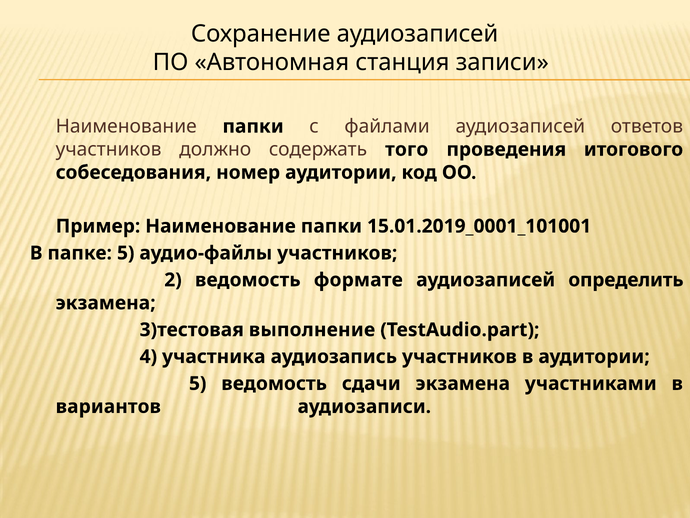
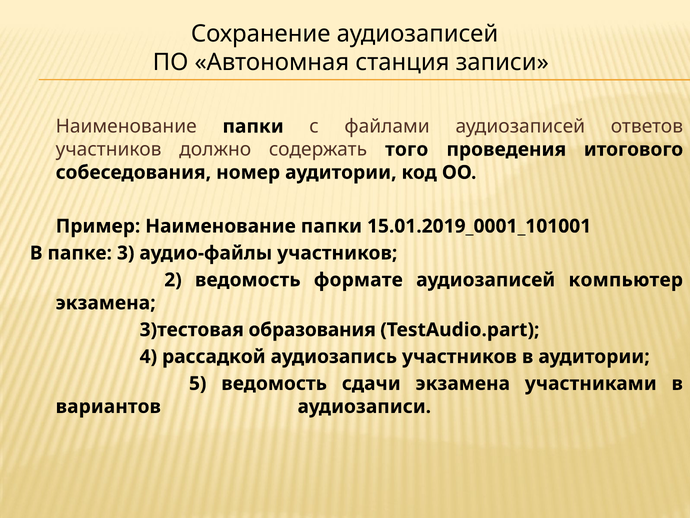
папке 5: 5 -> 3
определить: определить -> компьютер
выполнение: выполнение -> образования
участника: участника -> рассадкой
